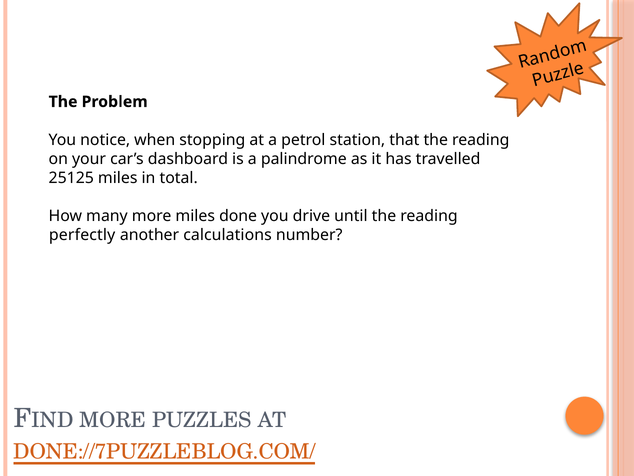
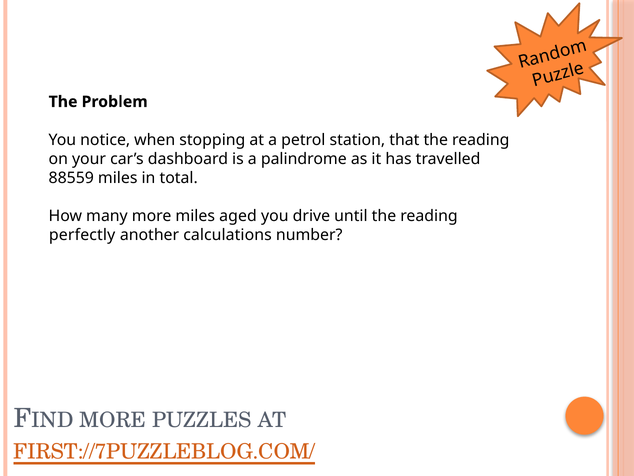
25125: 25125 -> 88559
done: done -> aged
DONE://7PUZZLEBLOG.COM/: DONE://7PUZZLEBLOG.COM/ -> FIRST://7PUZZLEBLOG.COM/
